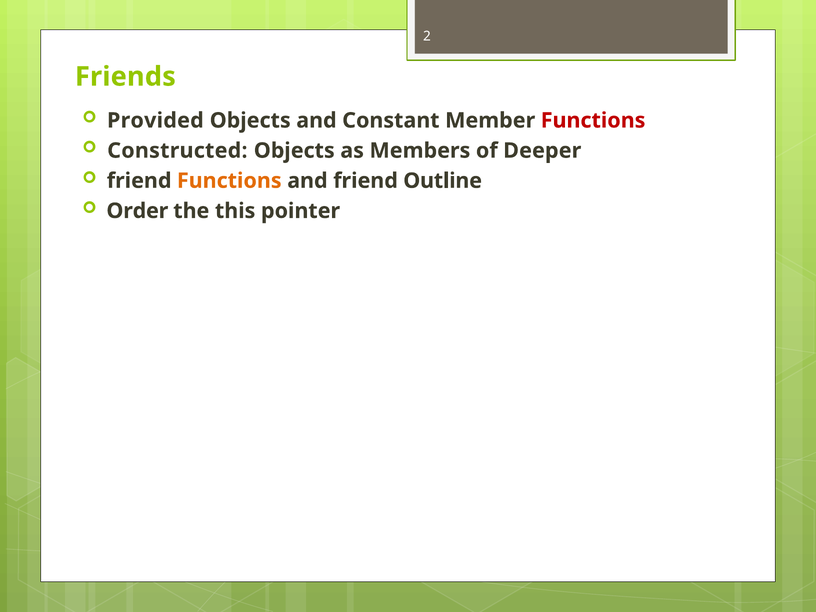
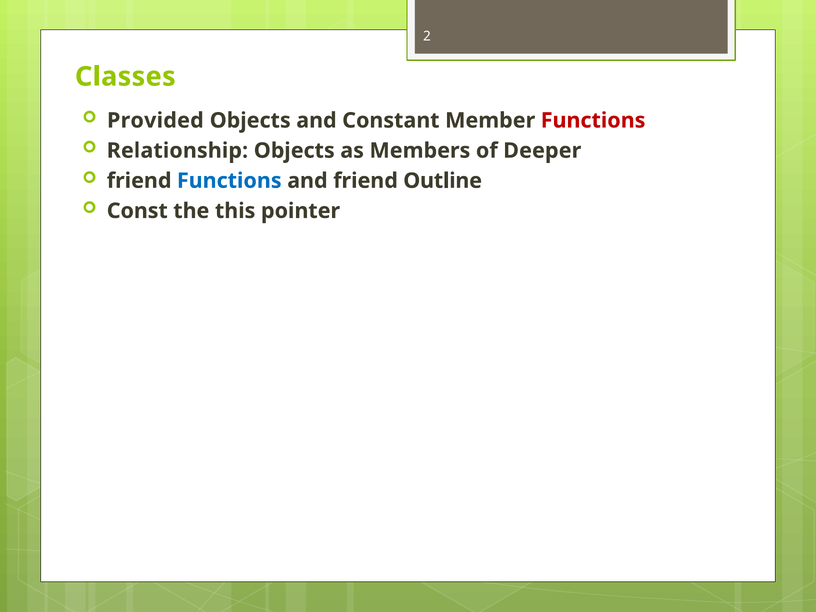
Friends: Friends -> Classes
Constructed: Constructed -> Relationship
Functions at (229, 181) colour: orange -> blue
Order: Order -> Const
